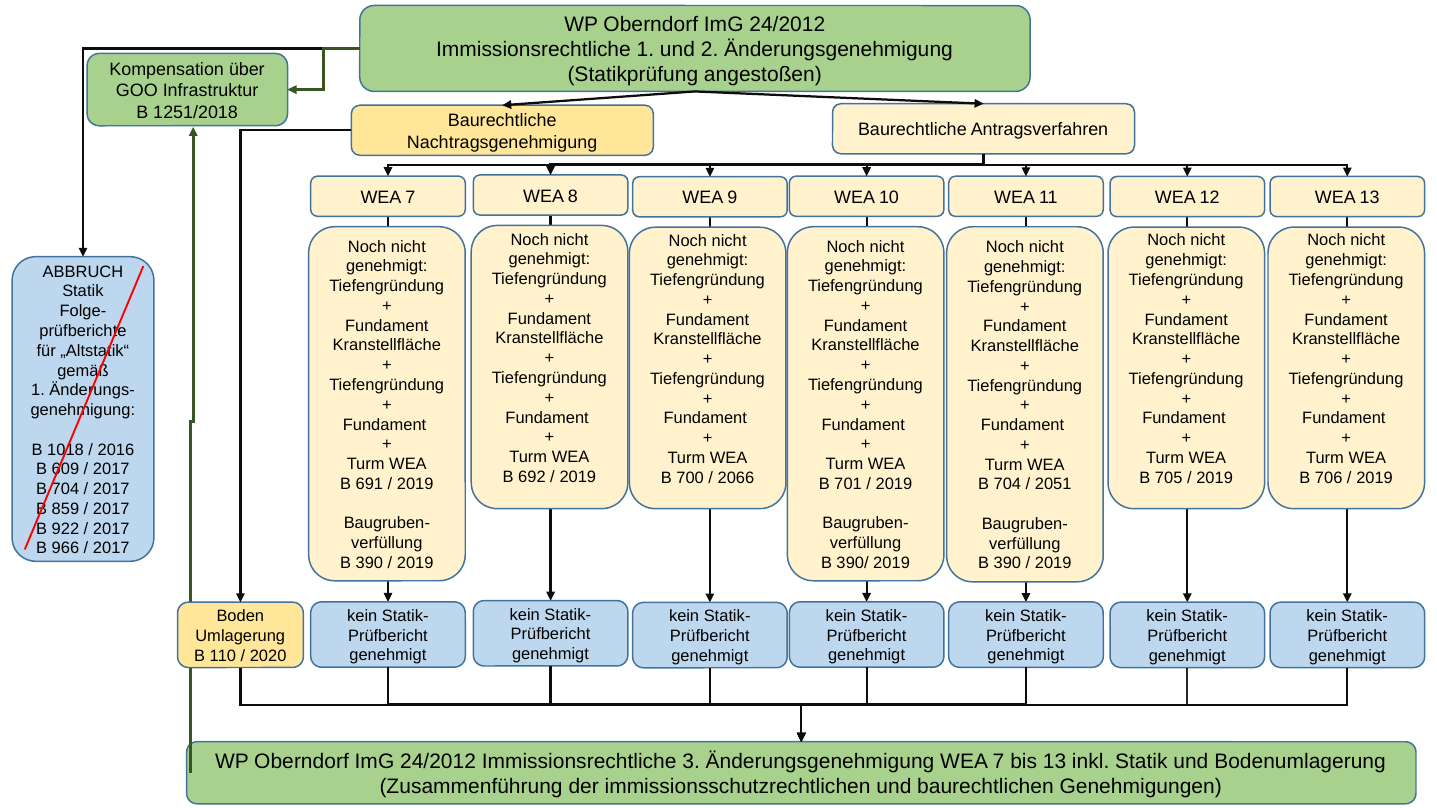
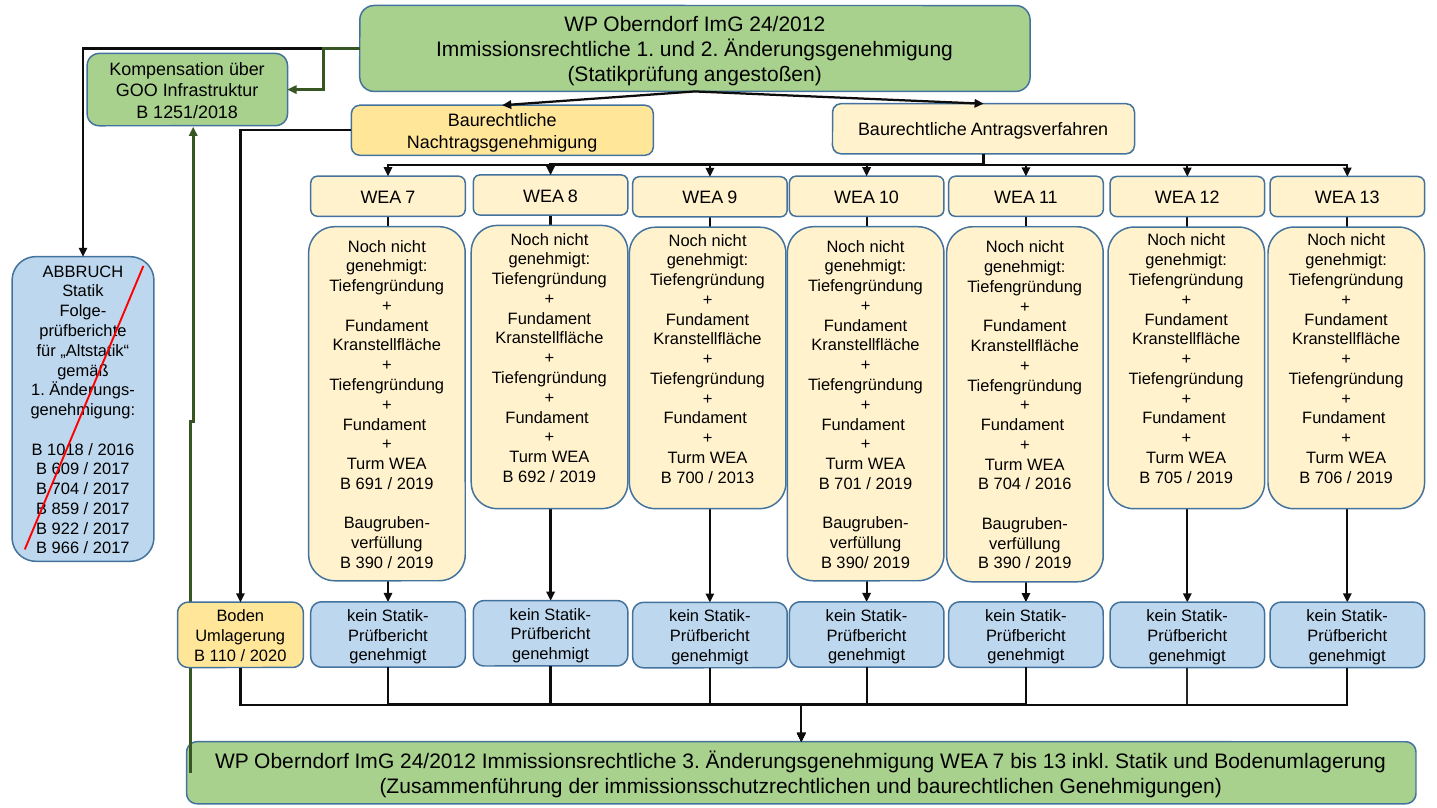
2066: 2066 -> 2013
2051 at (1053, 485): 2051 -> 2016
